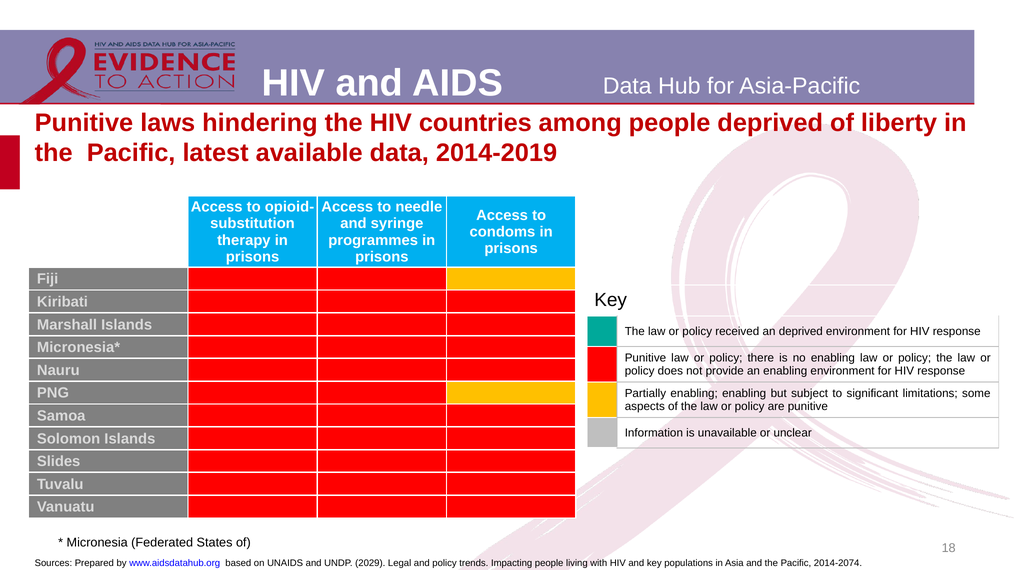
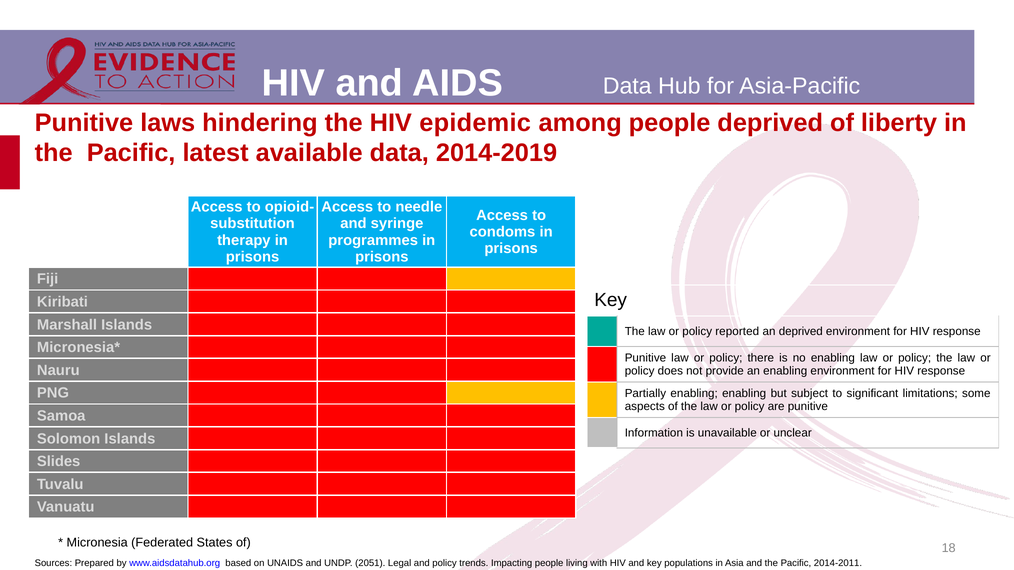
countries: countries -> epidemic
received: received -> reported
2029: 2029 -> 2051
2014-2074: 2014-2074 -> 2014-2011
